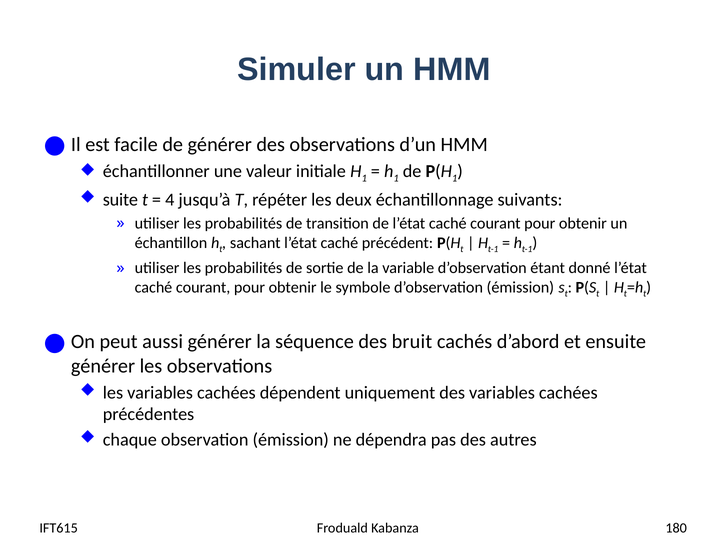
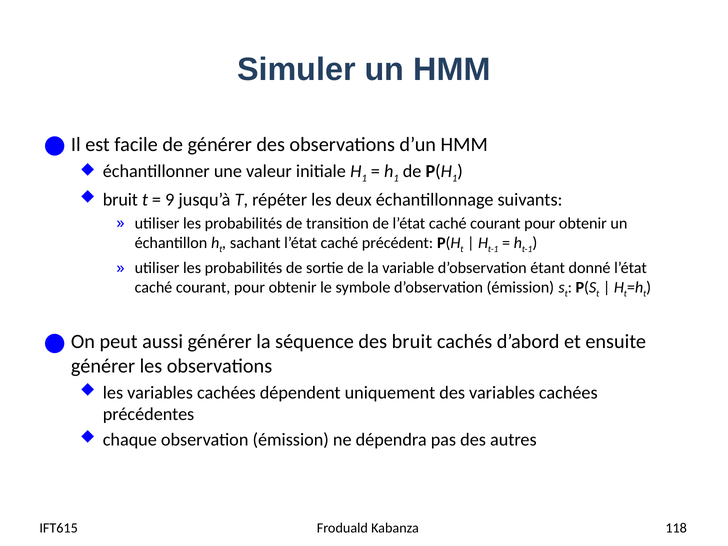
suite at (120, 200): suite -> bruit
4: 4 -> 9
180: 180 -> 118
